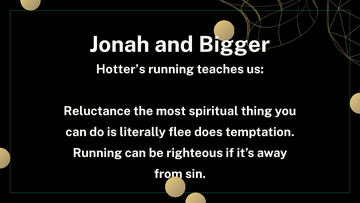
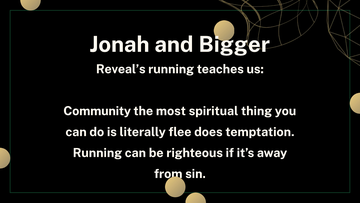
Hotter’s: Hotter’s -> Reveal’s
Reluctance: Reluctance -> Community
